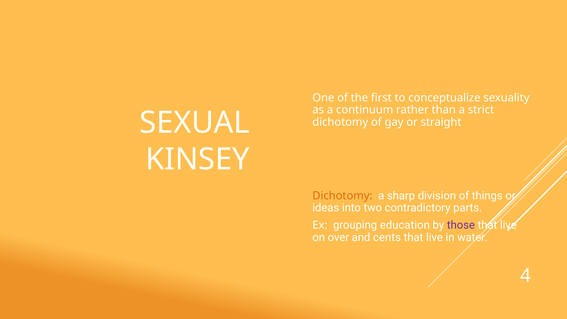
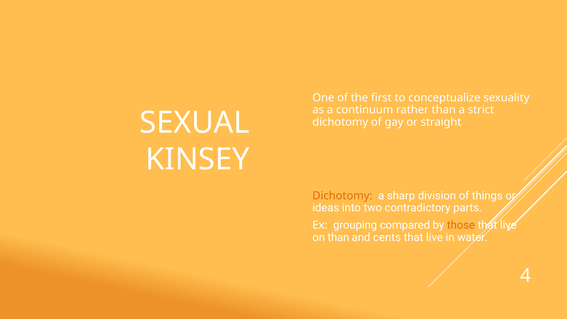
education: education -> compared
those colour: purple -> orange
on over: over -> than
